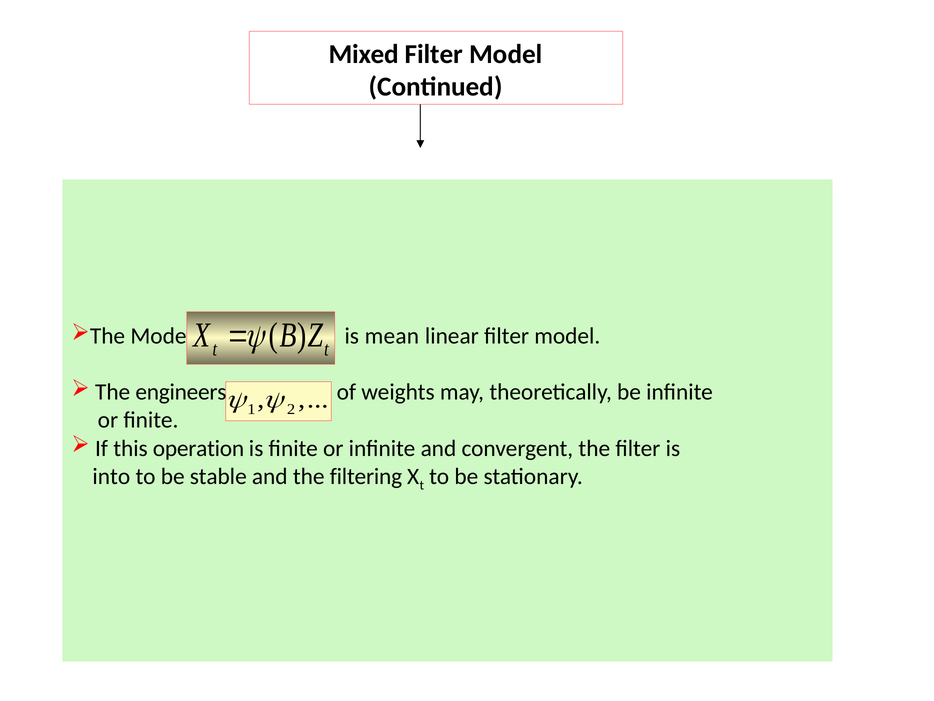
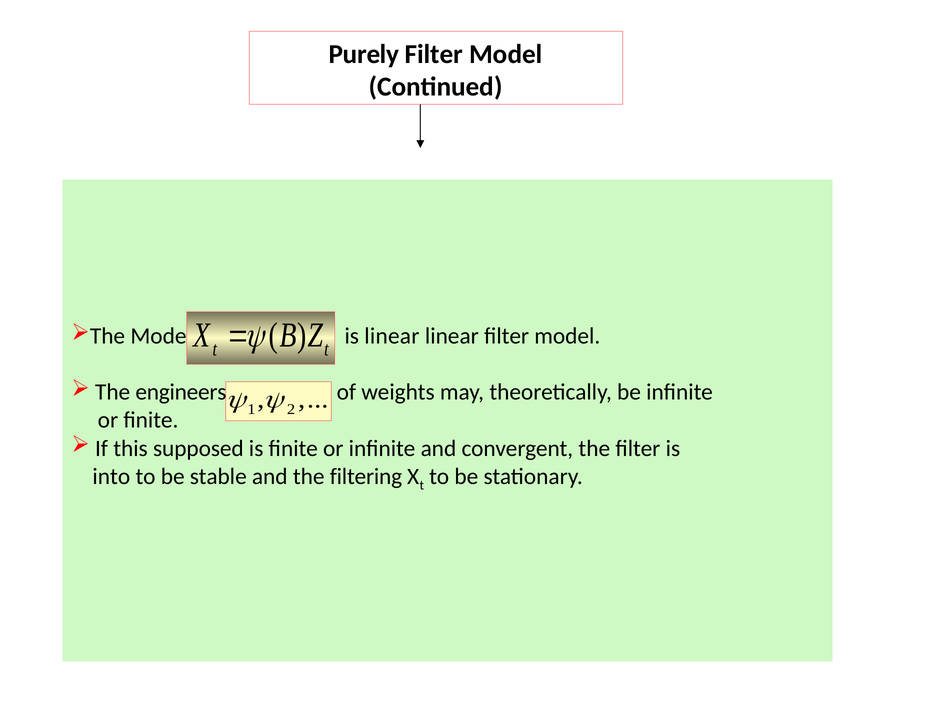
Mixed: Mixed -> Purely
is mean: mean -> linear
operation: operation -> supposed
